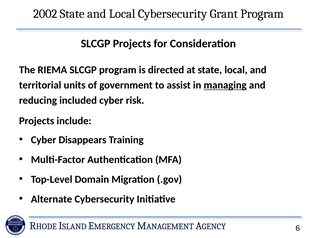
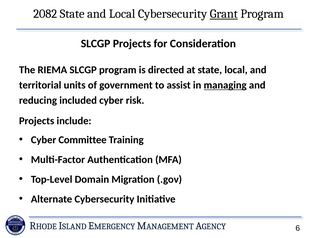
2002: 2002 -> 2082
Grant underline: none -> present
Disappears: Disappears -> Committee
